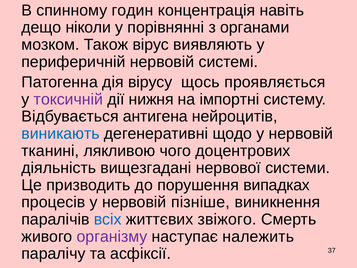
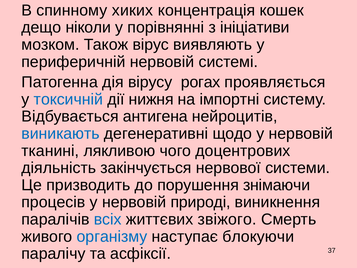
годин: годин -> хиких
навіть: навіть -> кошек
органами: органами -> ініціативи
щось: щось -> рогах
токсичній colour: purple -> blue
вищезгадані: вищезгадані -> закінчується
випадках: випадках -> знімаючи
пізніше: пізніше -> природі
організму colour: purple -> blue
належить: належить -> блокуючи
